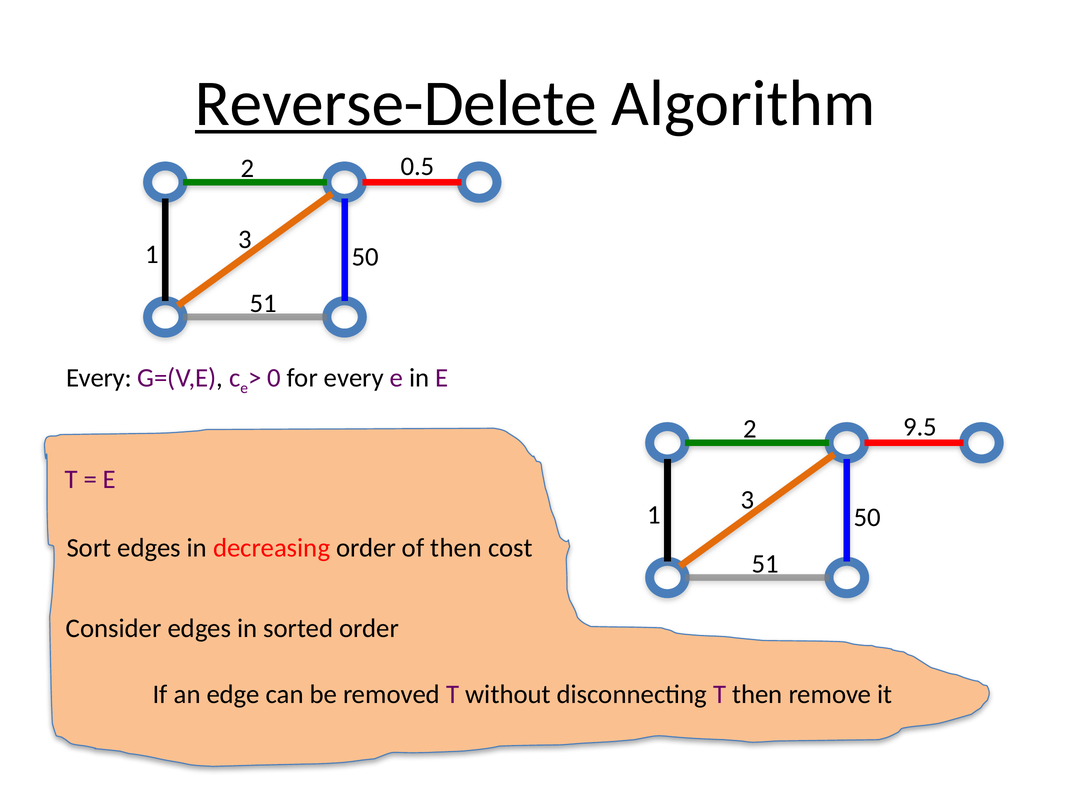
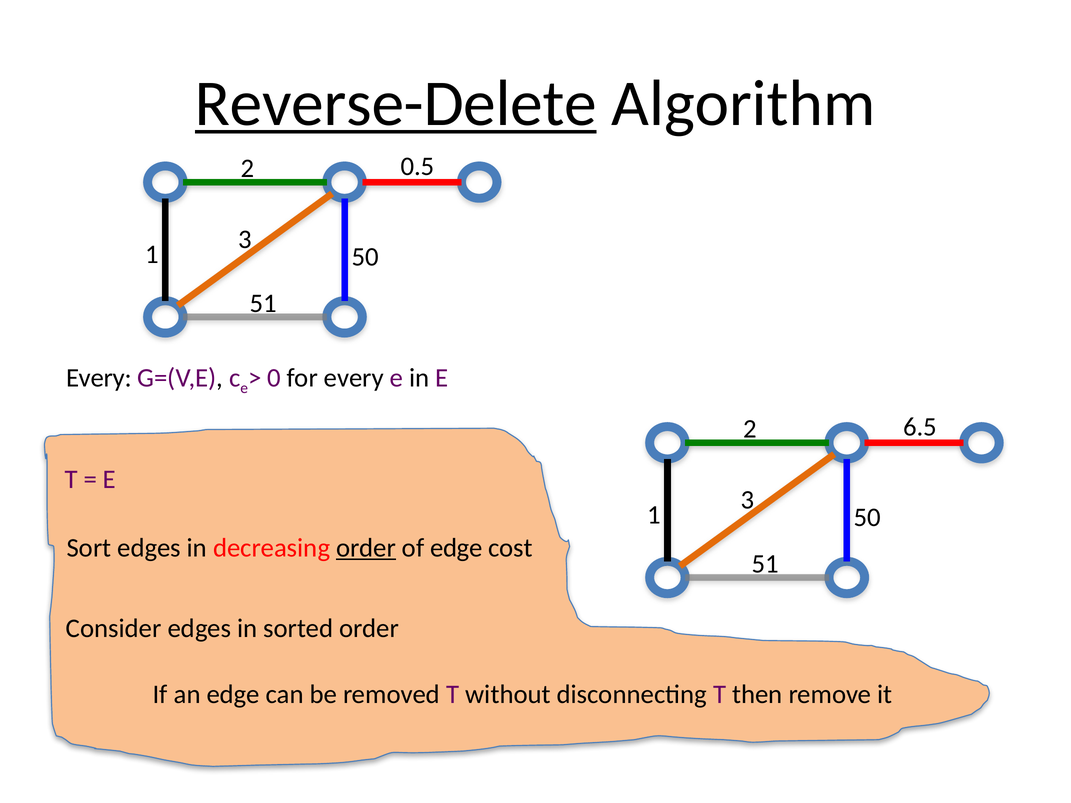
9.5: 9.5 -> 6.5
order at (366, 548) underline: none -> present
of then: then -> edge
